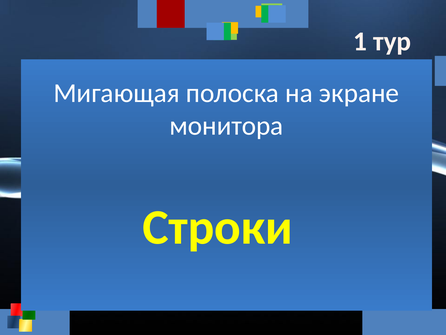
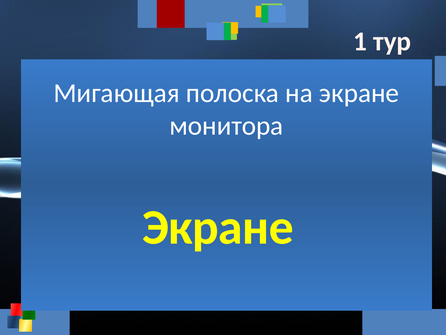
Строки at (218, 227): Строки -> Экране
